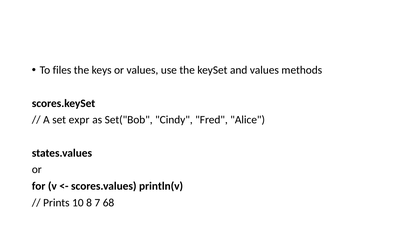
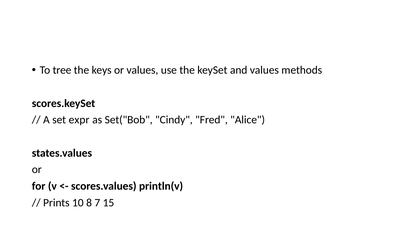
files: files -> tree
68: 68 -> 15
